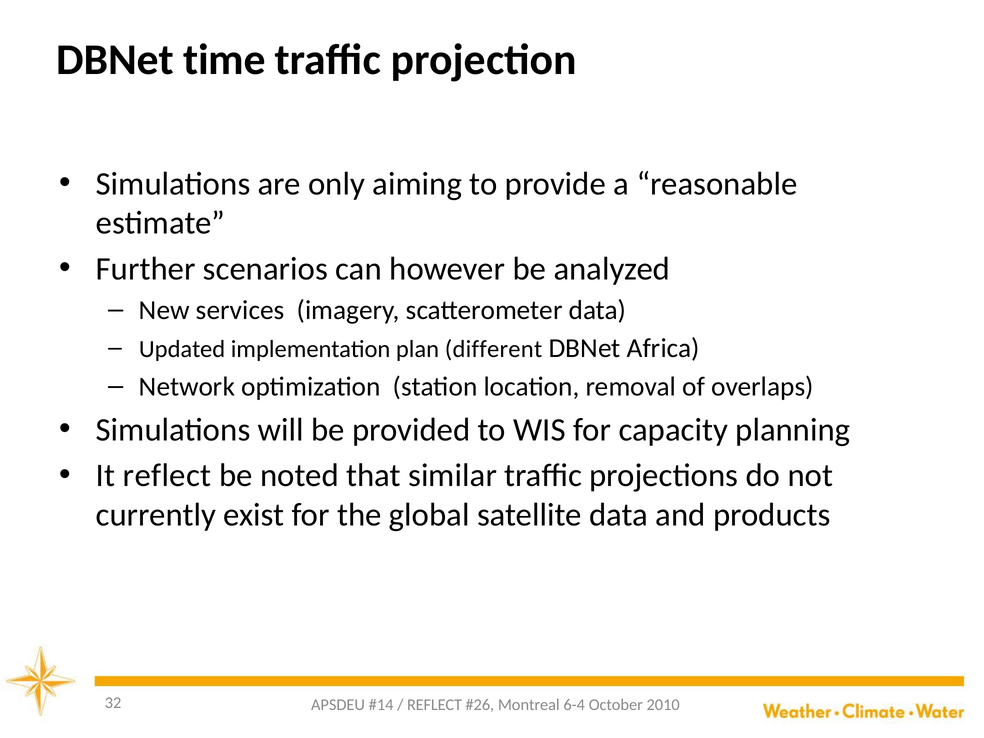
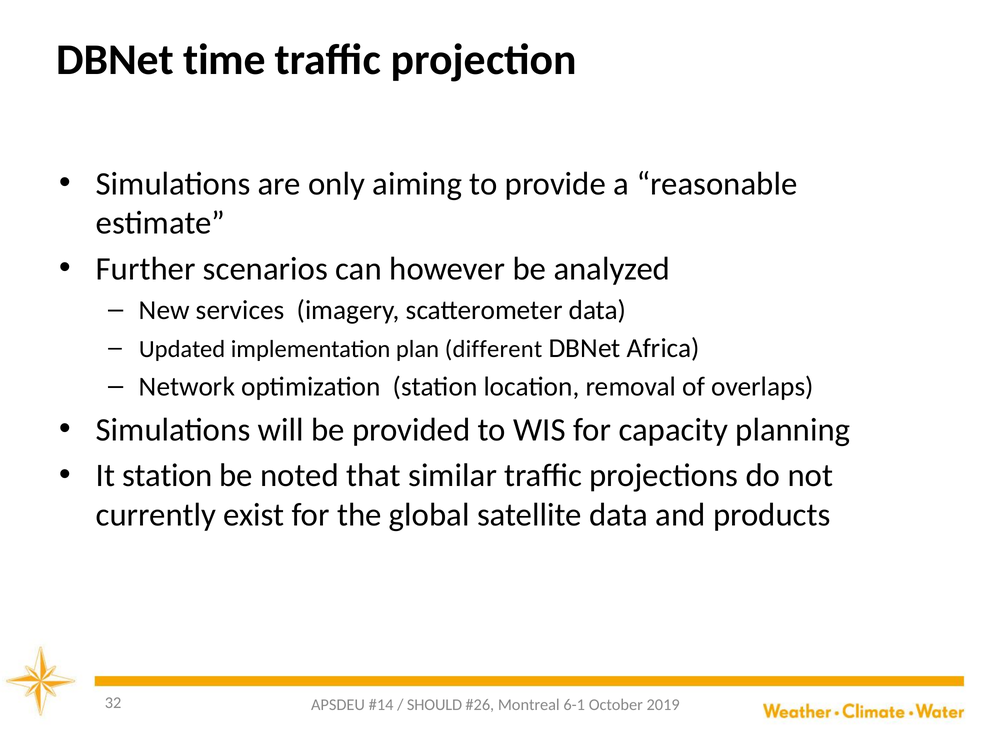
It reflect: reflect -> station
REFLECT at (435, 705): REFLECT -> SHOULD
6-4: 6-4 -> 6-1
2010: 2010 -> 2019
